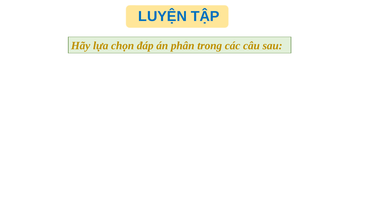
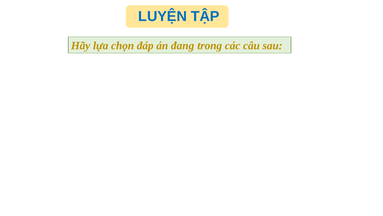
phân: phân -> đang
